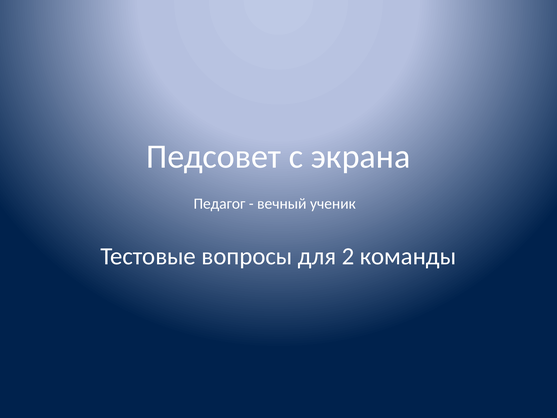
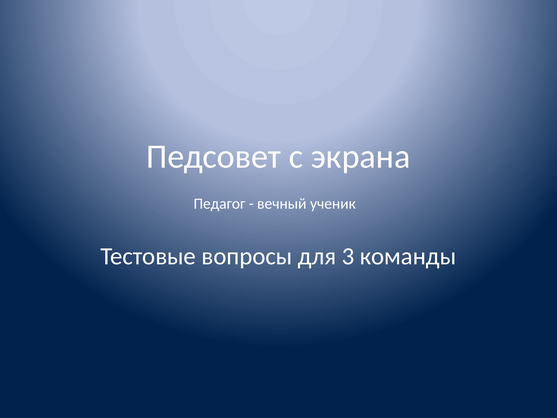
2: 2 -> 3
